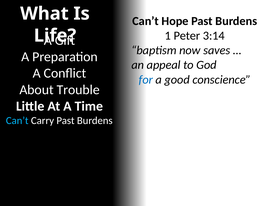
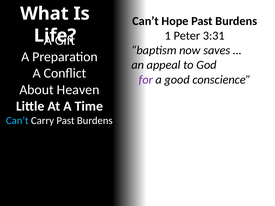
3:14: 3:14 -> 3:31
for colour: blue -> purple
Trouble: Trouble -> Heaven
